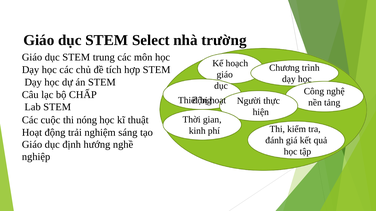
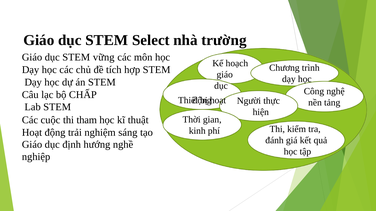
trung: trung -> vững
nóng: nóng -> tham
